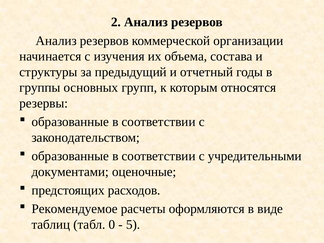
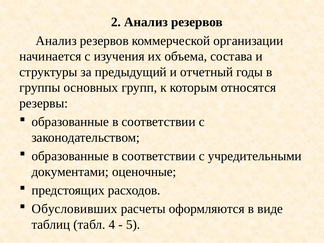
Рекомендуемое: Рекомендуемое -> Обусловивших
0: 0 -> 4
